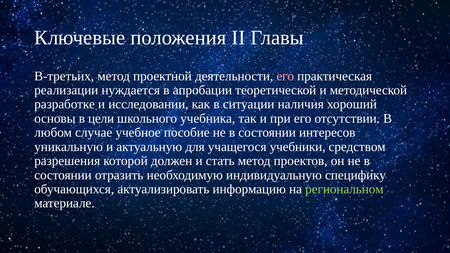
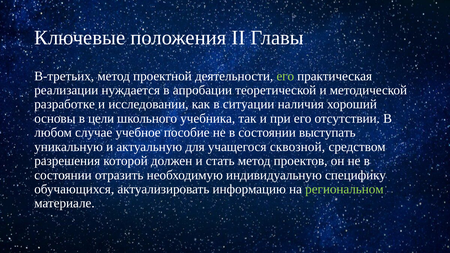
его at (285, 76) colour: pink -> light green
интересов: интересов -> выступать
учебники: учебники -> сквозной
